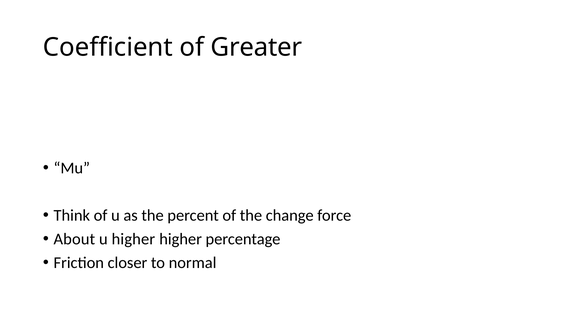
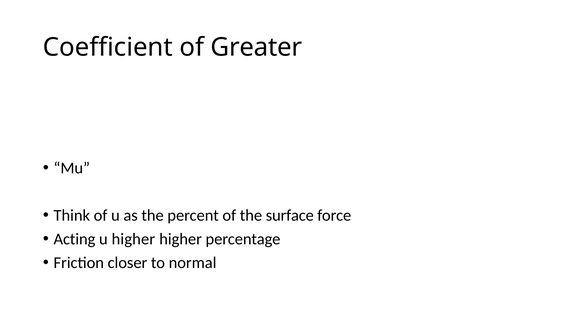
change: change -> surface
About: About -> Acting
